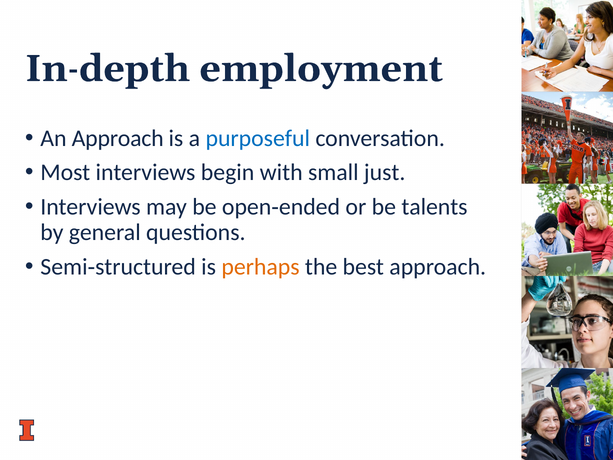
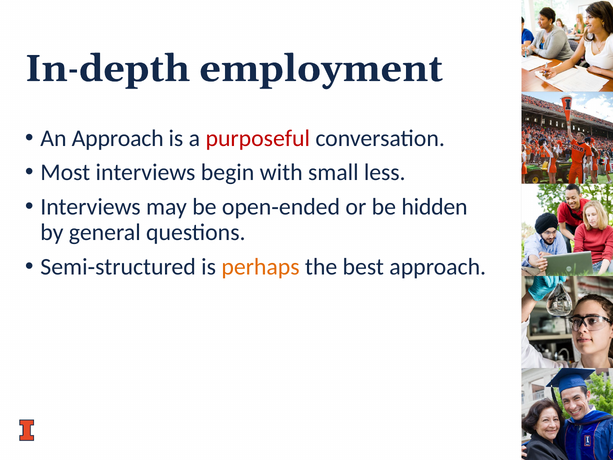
purposeful colour: blue -> red
just: just -> less
talents: talents -> hidden
